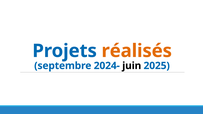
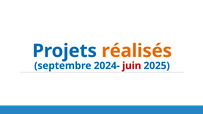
juin colour: black -> red
